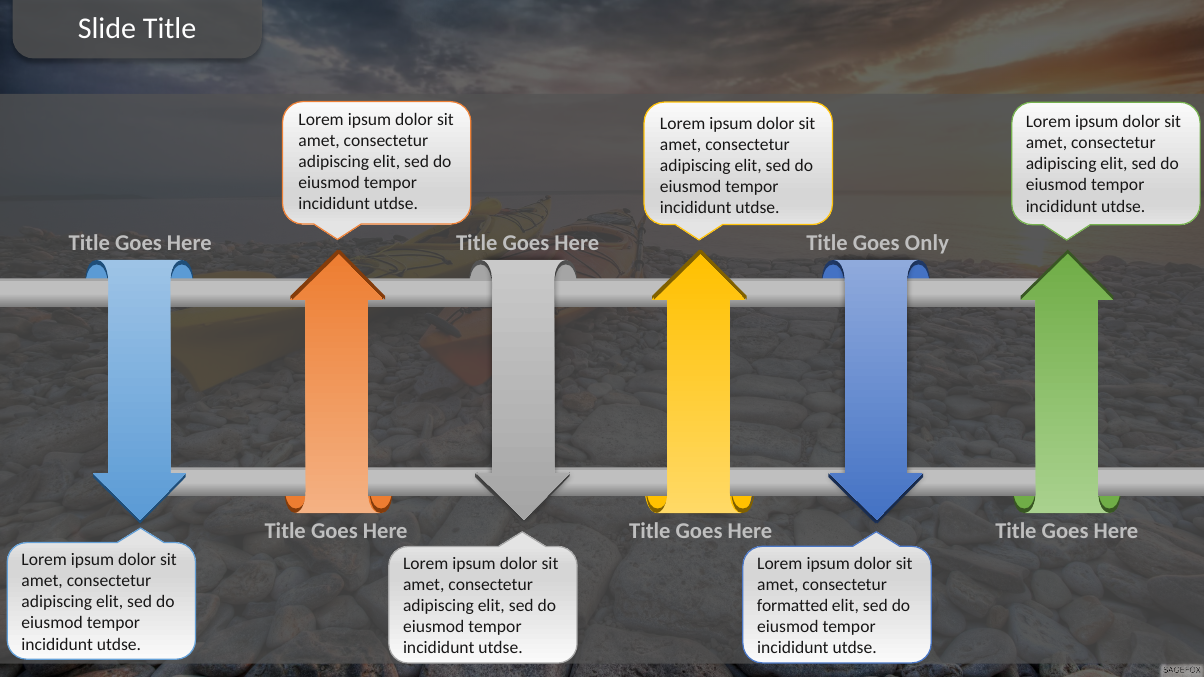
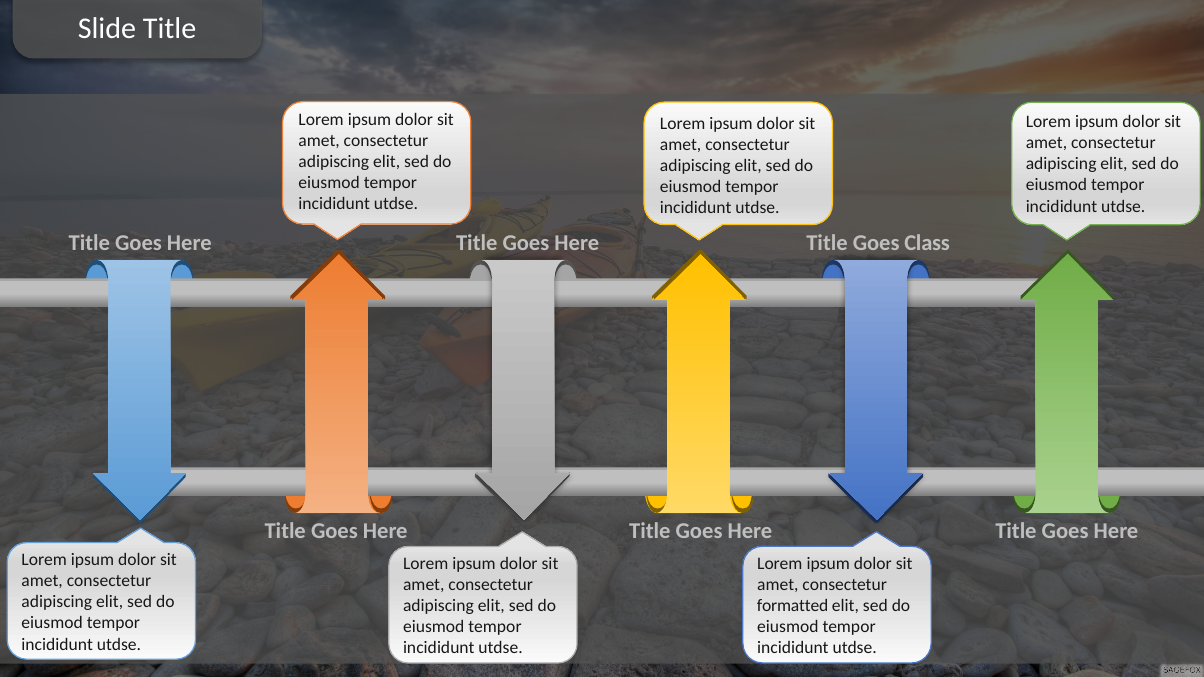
Only: Only -> Class
